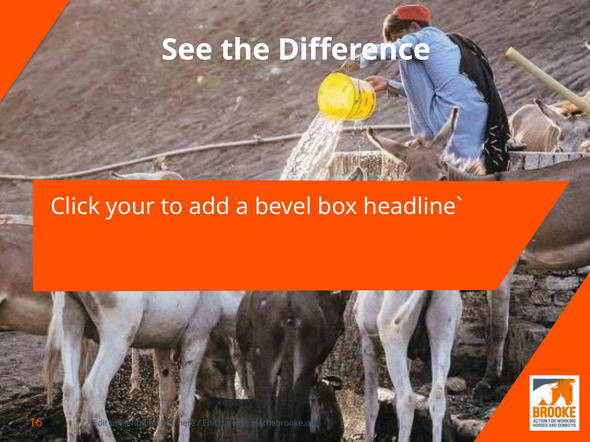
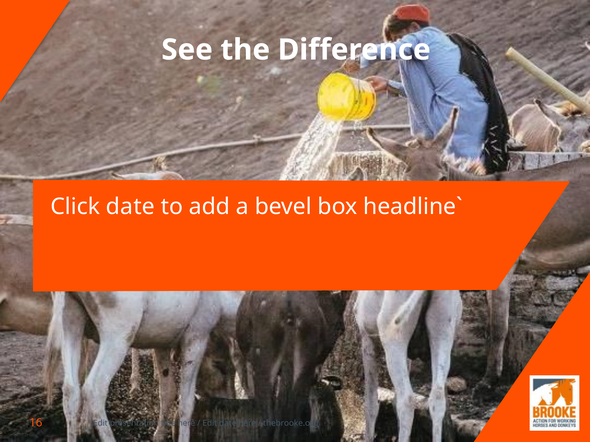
your at (130, 207): your -> date
